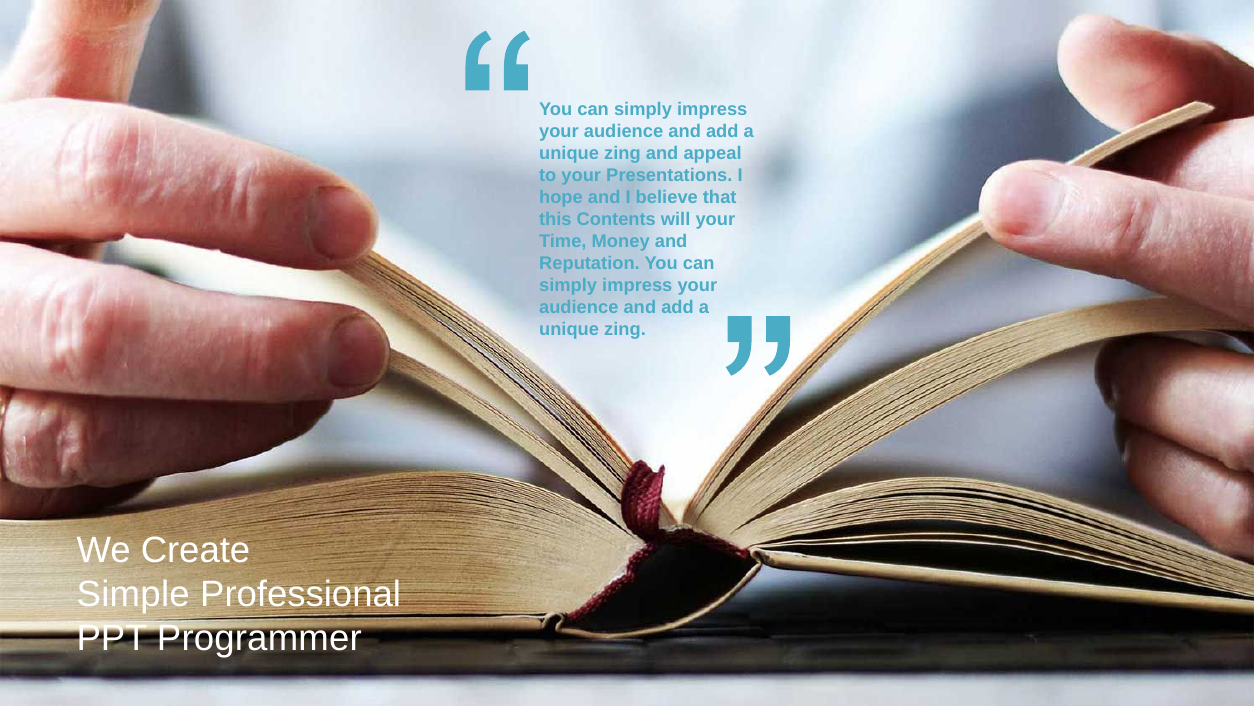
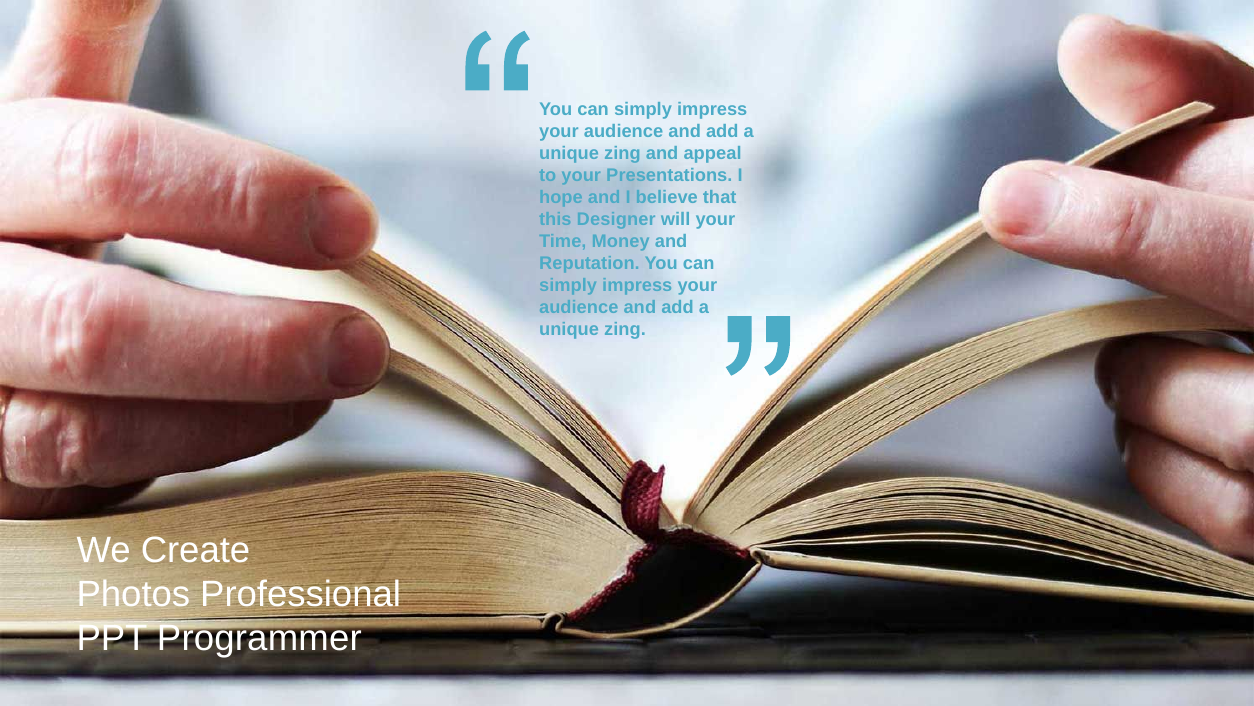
Contents: Contents -> Designer
Simple: Simple -> Photos
